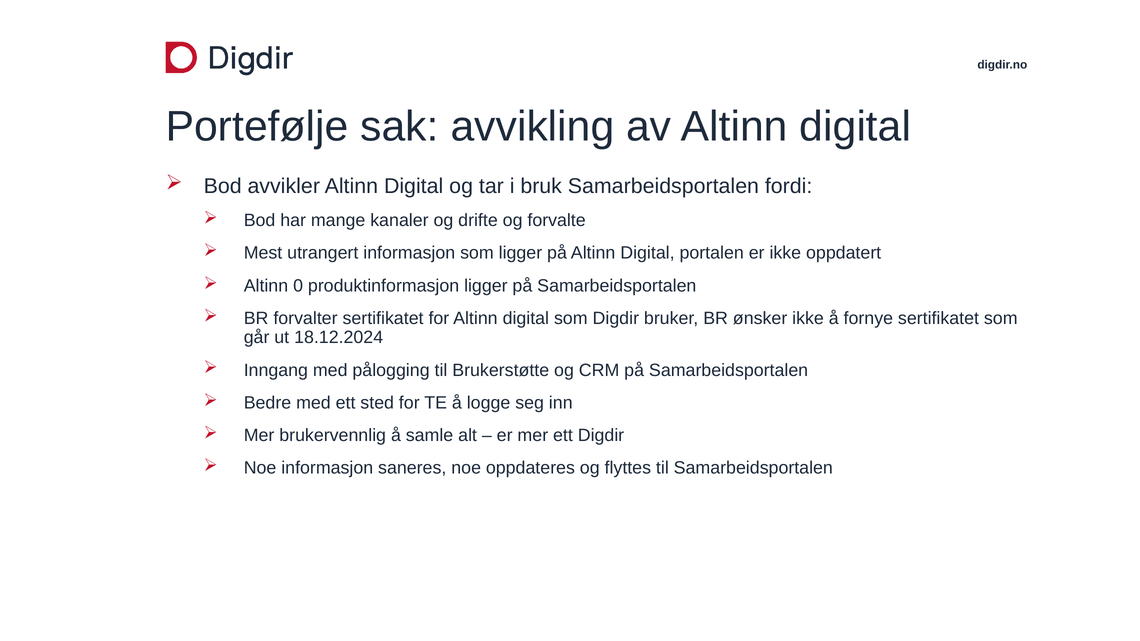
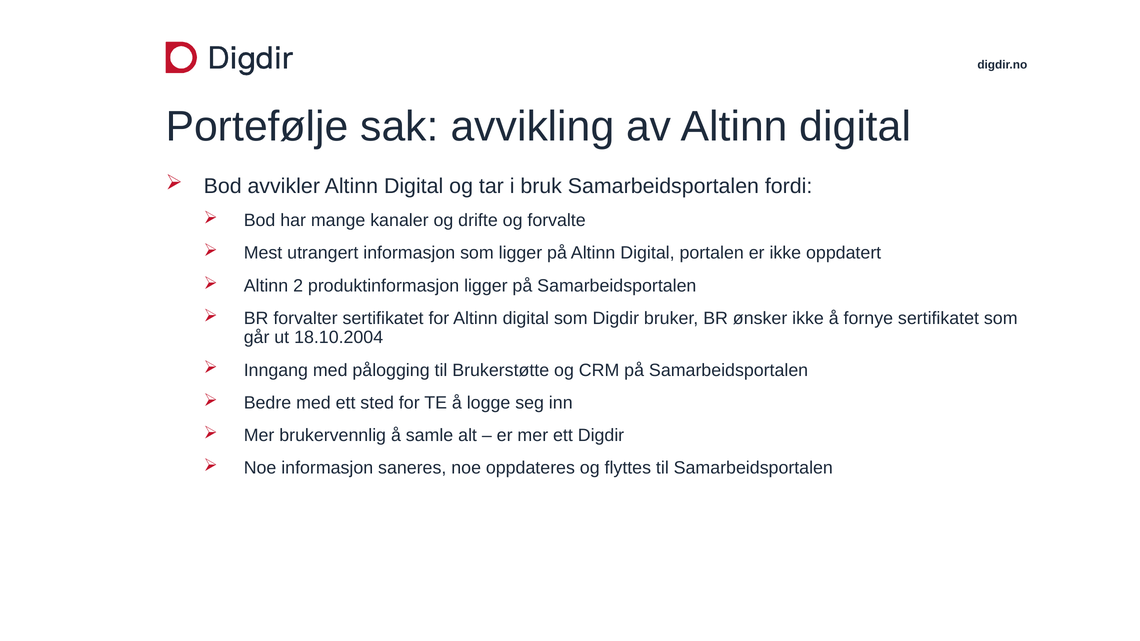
0: 0 -> 2
18.12.2024: 18.12.2024 -> 18.10.2004
